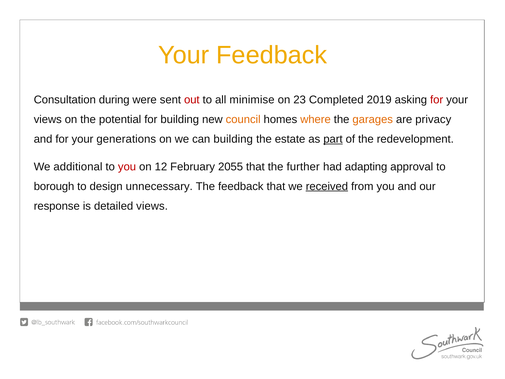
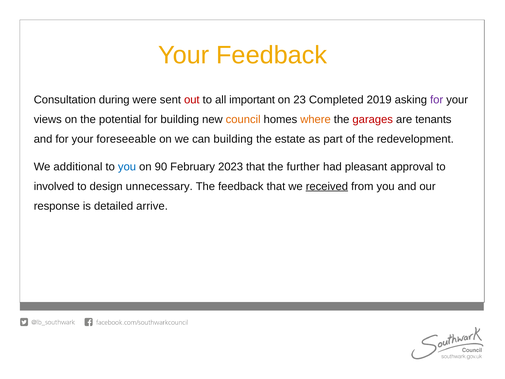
minimise: minimise -> important
for at (437, 100) colour: red -> purple
garages colour: orange -> red
privacy: privacy -> tenants
generations: generations -> foreseeable
part underline: present -> none
you at (127, 167) colour: red -> blue
12: 12 -> 90
2055: 2055 -> 2023
adapting: adapting -> pleasant
borough: borough -> involved
detailed views: views -> arrive
